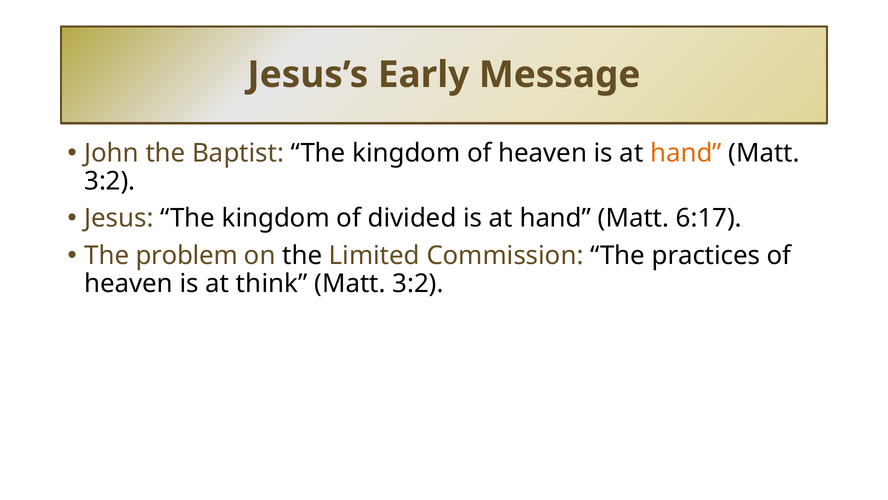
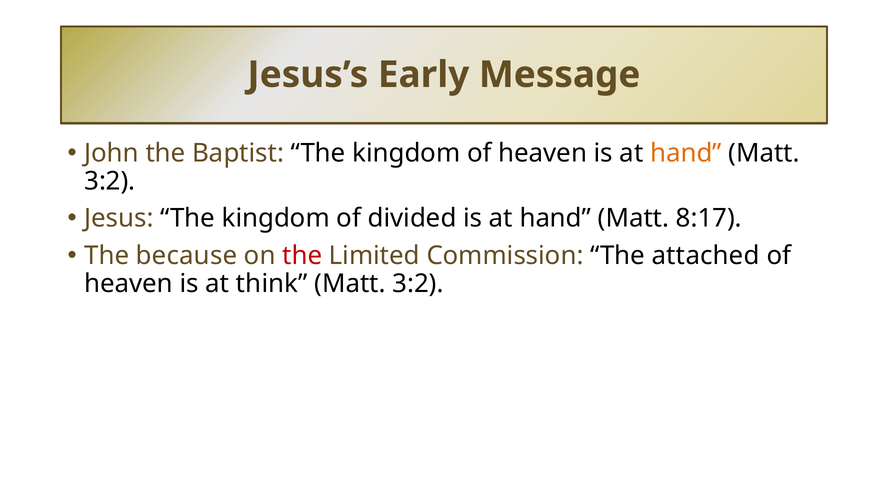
6:17: 6:17 -> 8:17
problem: problem -> because
the at (302, 255) colour: black -> red
practices: practices -> attached
